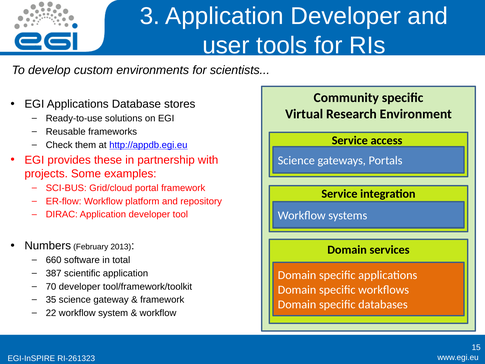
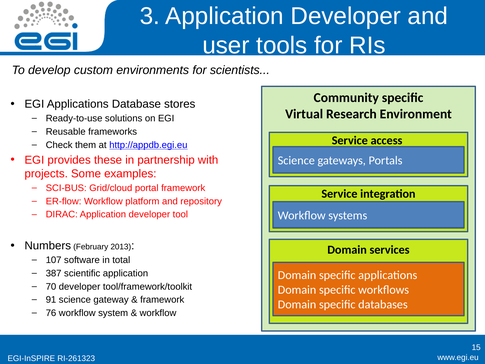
660: 660 -> 107
35: 35 -> 91
22: 22 -> 76
